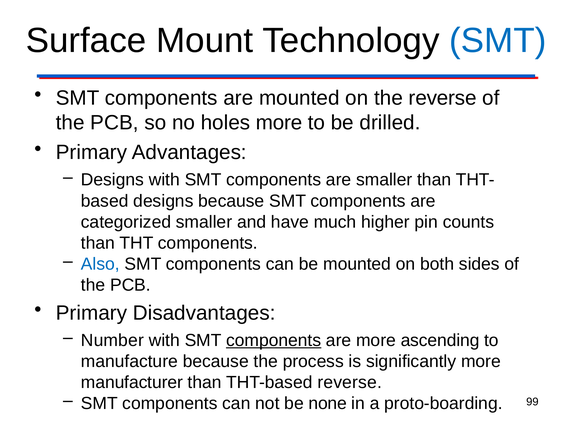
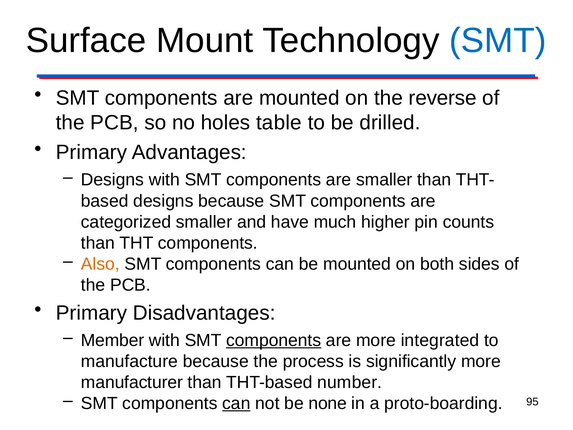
holes more: more -> table
Also colour: blue -> orange
Number: Number -> Member
ascending: ascending -> integrated
THT-based reverse: reverse -> number
can at (236, 403) underline: none -> present
99: 99 -> 95
